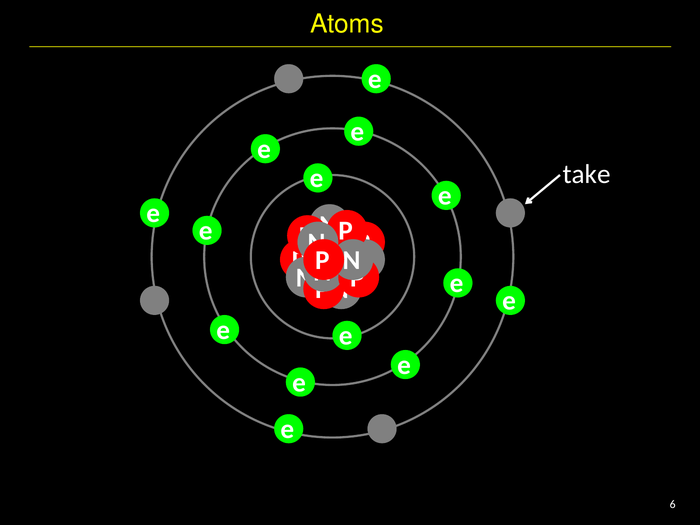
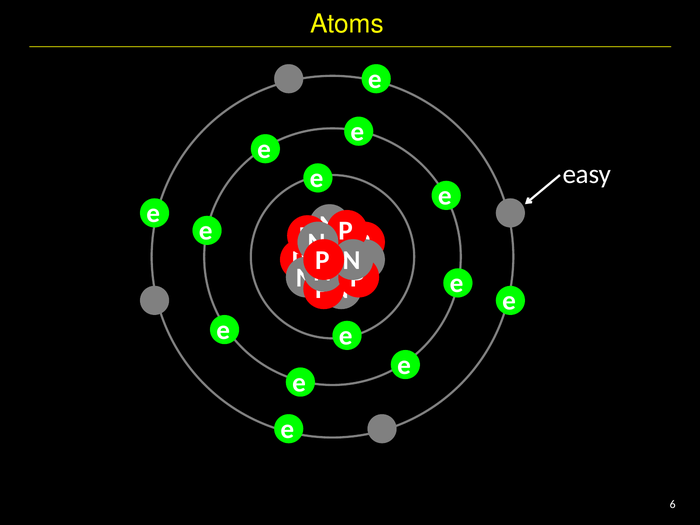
take: take -> easy
